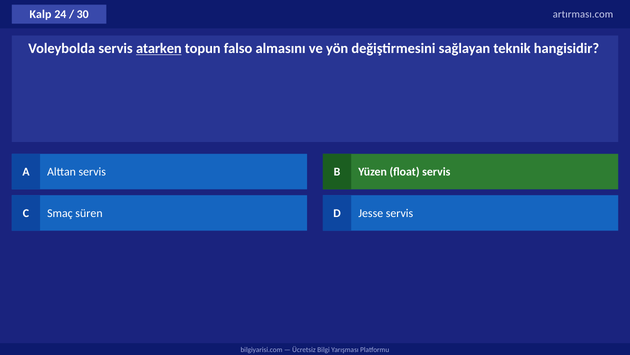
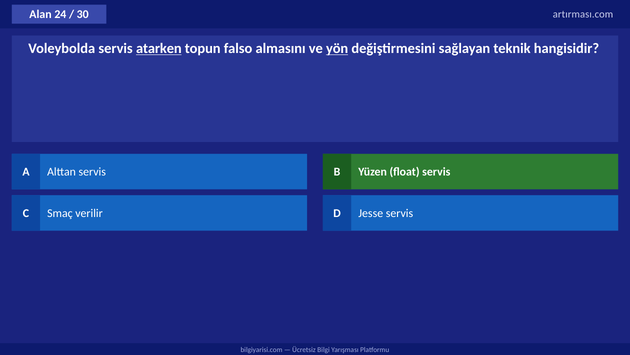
Kalp: Kalp -> Alan
yön underline: none -> present
süren: süren -> verilir
